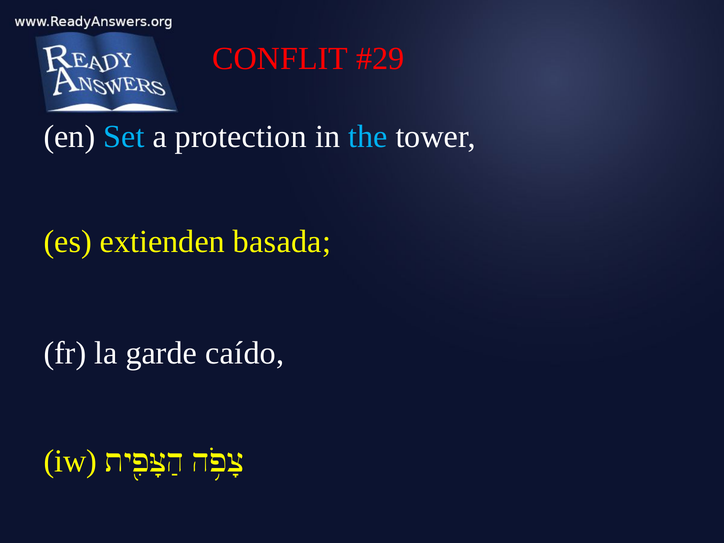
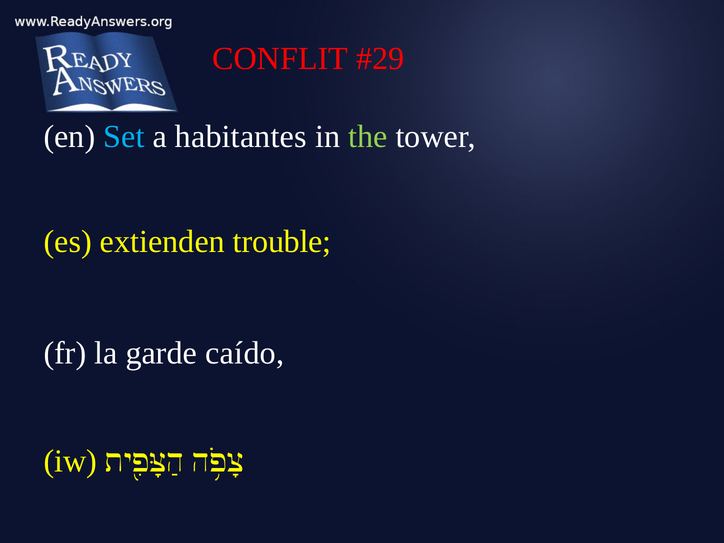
protection: protection -> habitantes
the colour: light blue -> light green
basada: basada -> trouble
